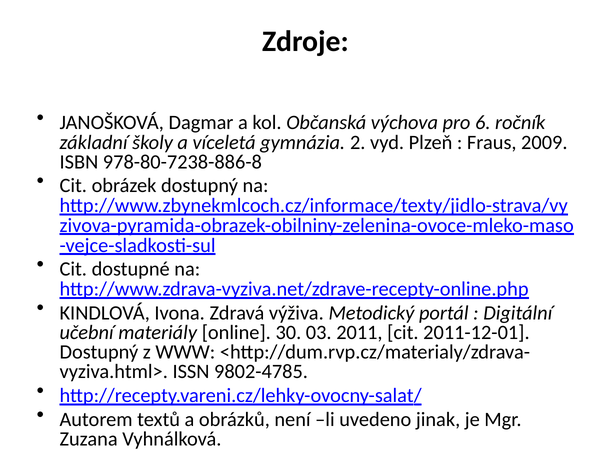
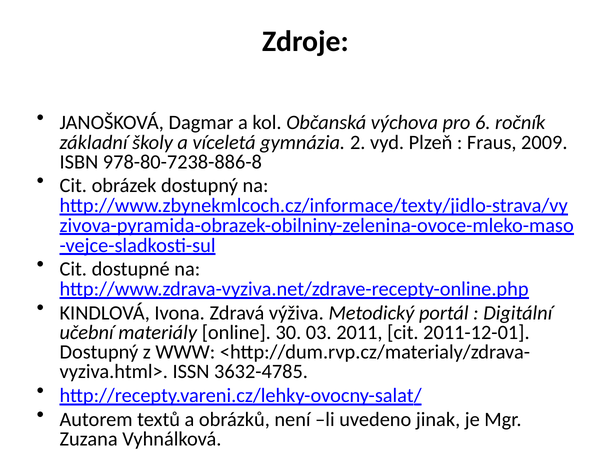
9802-4785: 9802-4785 -> 3632-4785
